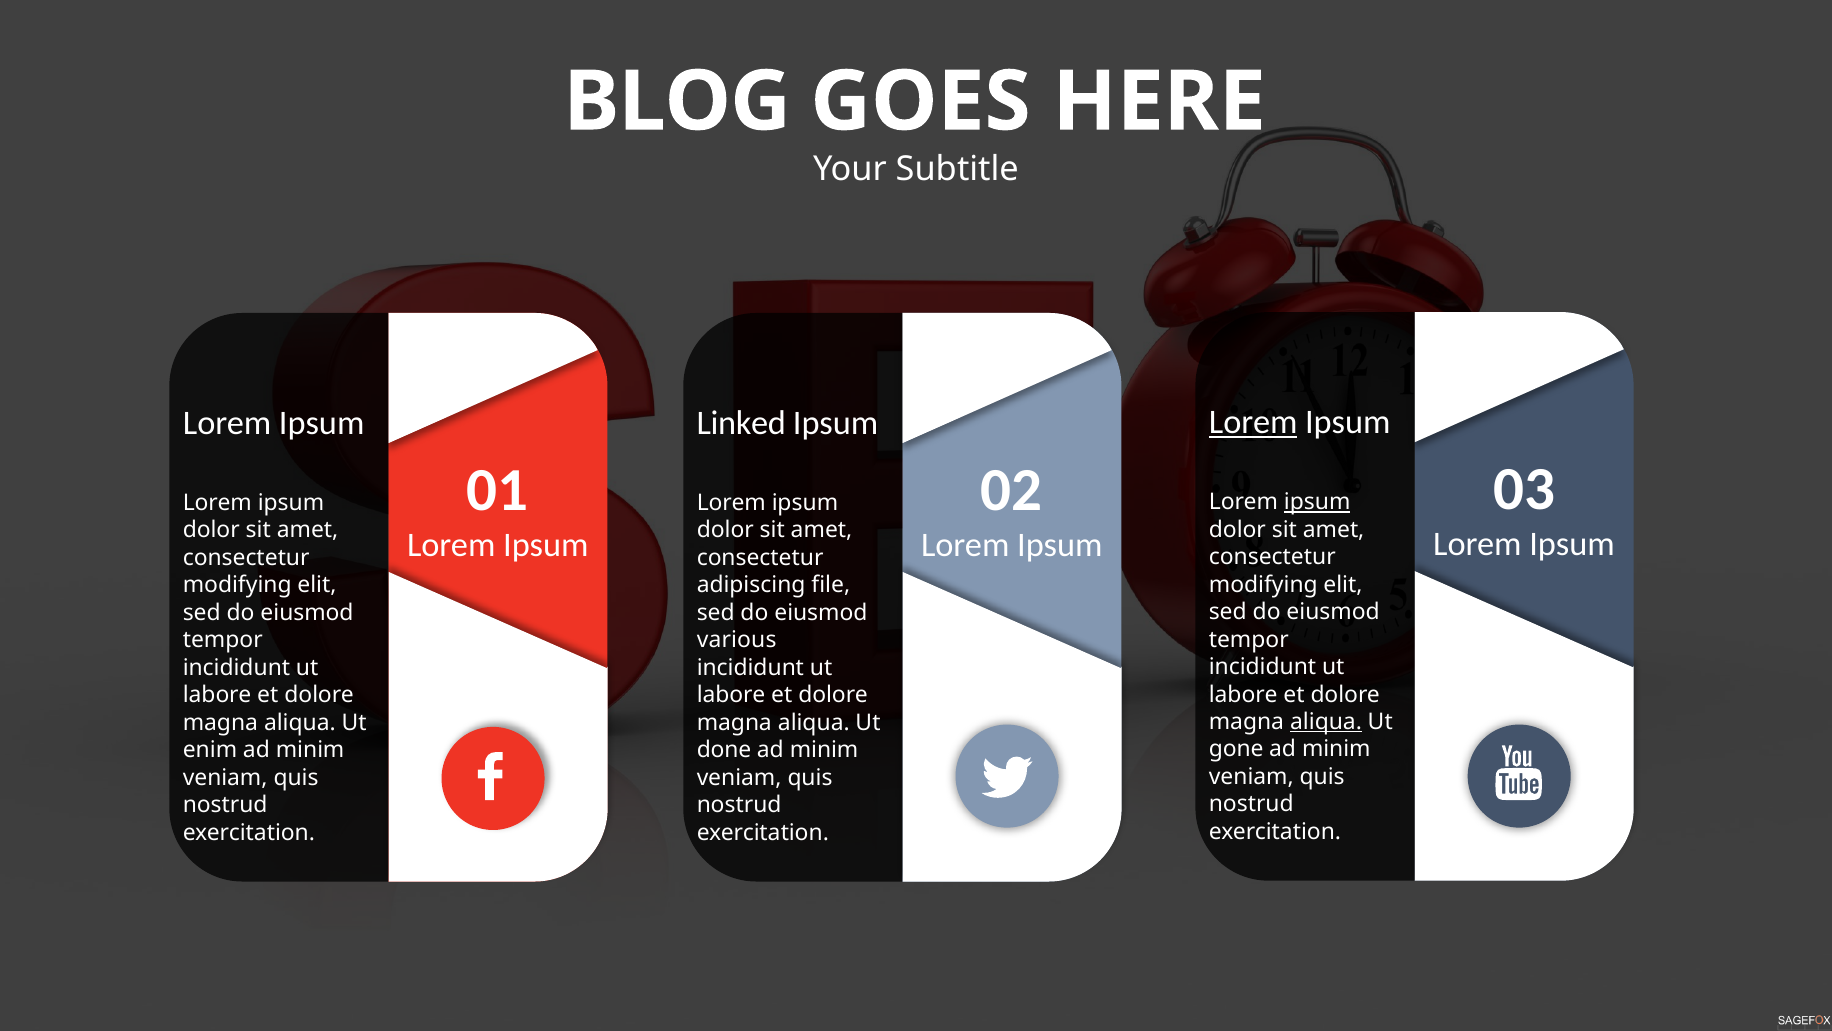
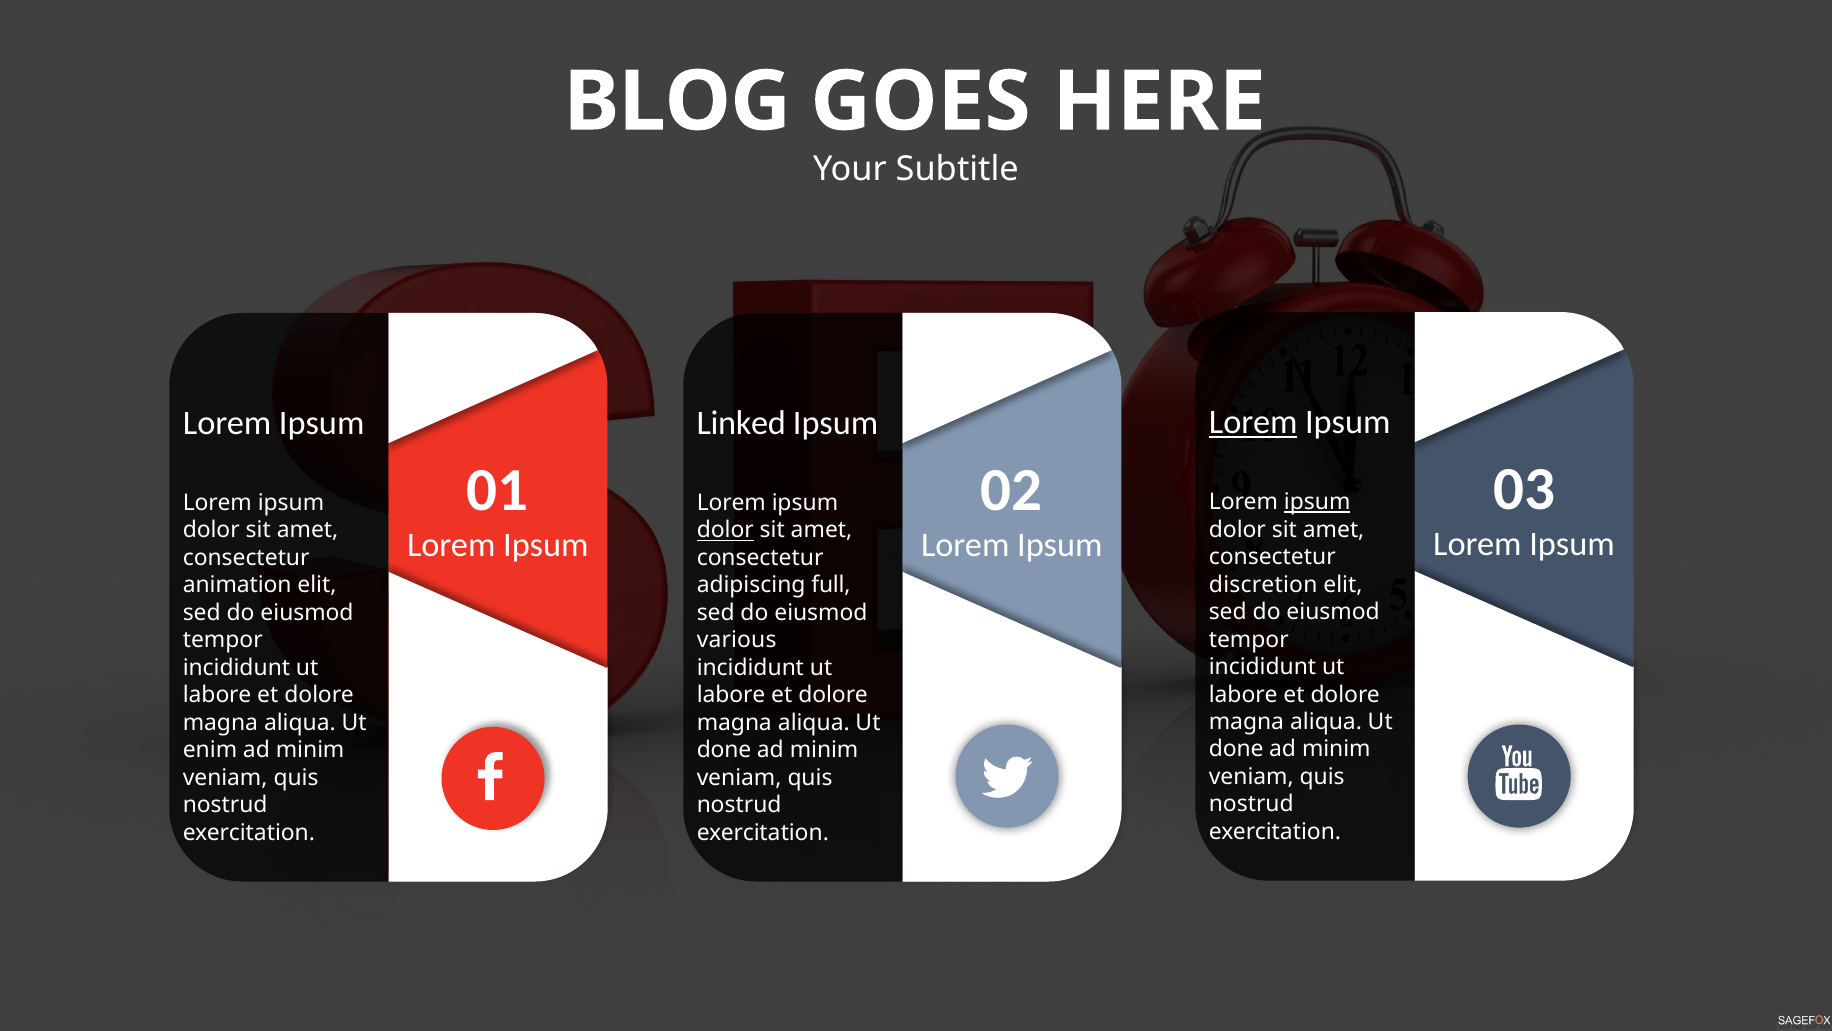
dolor at (725, 530) underline: none -> present
modifying at (1263, 584): modifying -> discretion
modifying at (237, 585): modifying -> animation
file: file -> full
aliqua at (1326, 722) underline: present -> none
gone at (1236, 749): gone -> done
